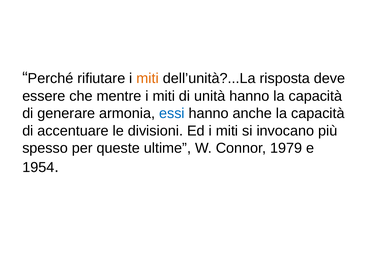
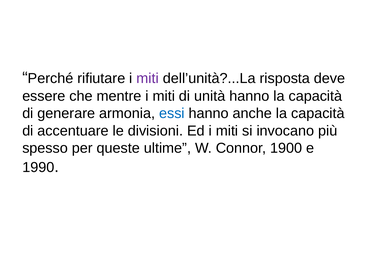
miti at (148, 79) colour: orange -> purple
1979: 1979 -> 1900
1954: 1954 -> 1990
